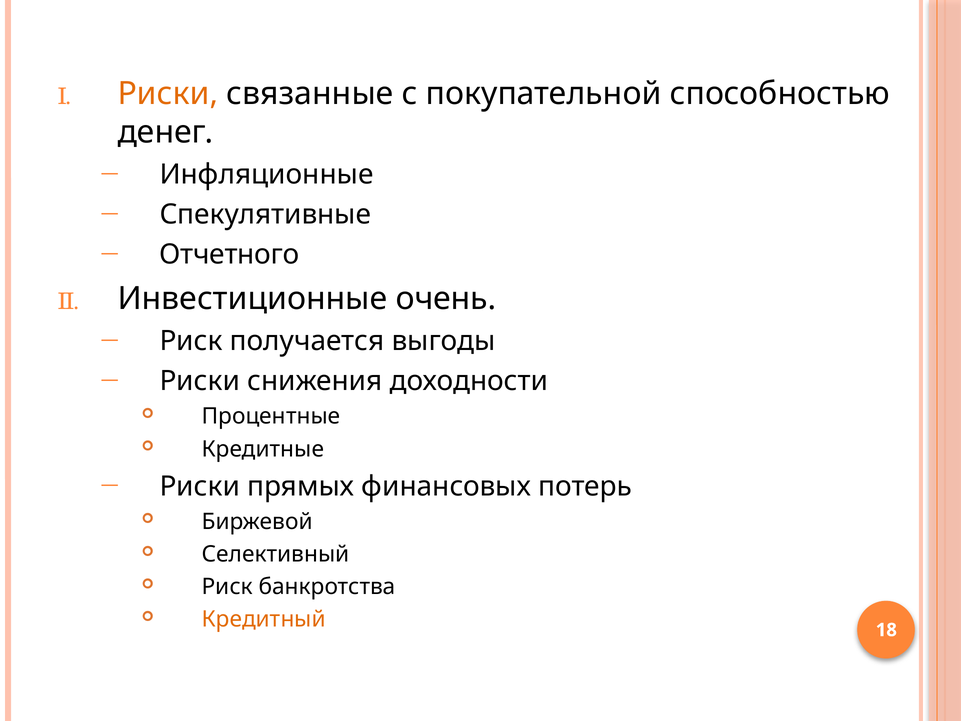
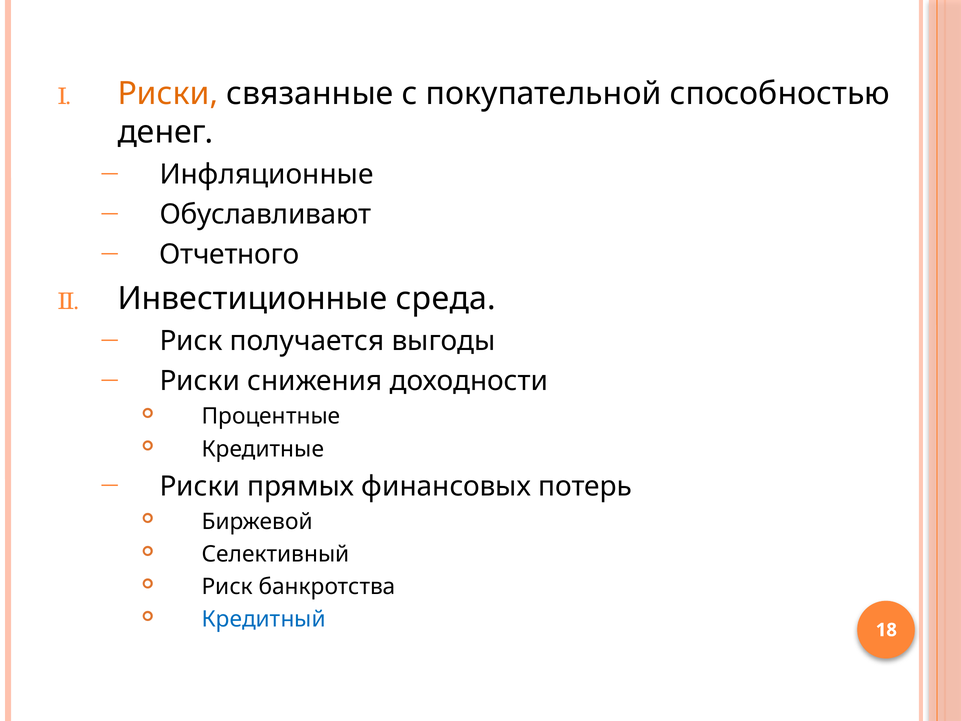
Спекулятивные: Спекулятивные -> Обуславливают
очень: очень -> среда
Кредитный colour: orange -> blue
